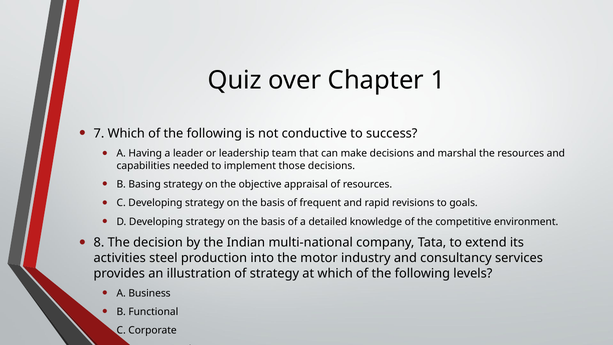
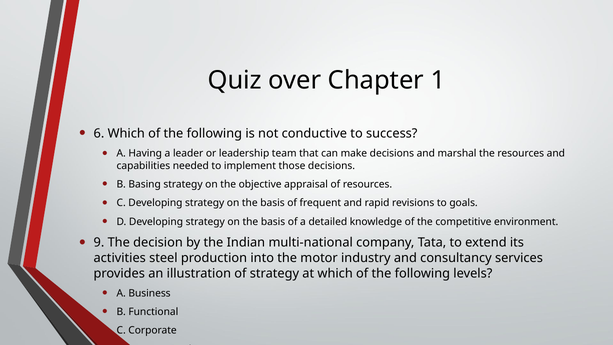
7: 7 -> 6
8: 8 -> 9
